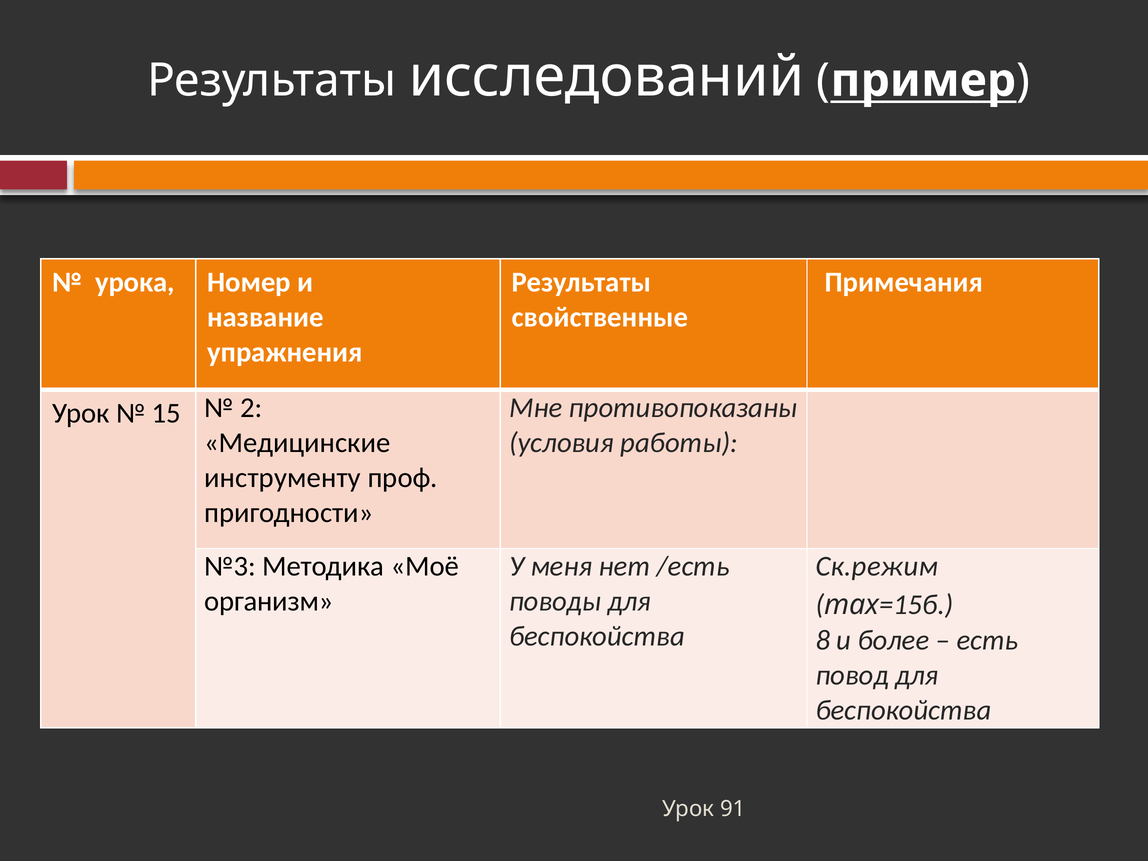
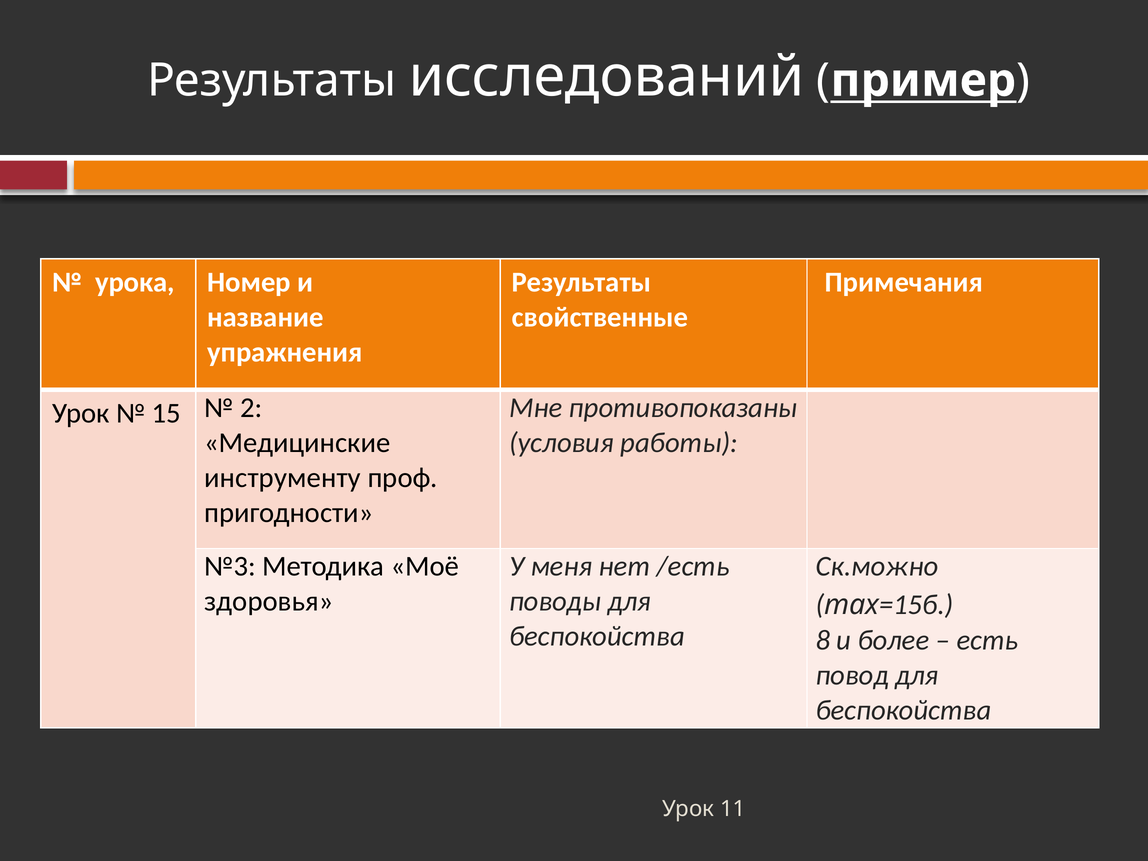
Ск.режим: Ск.режим -> Ск.можно
организм: организм -> здоровья
91: 91 -> 11
